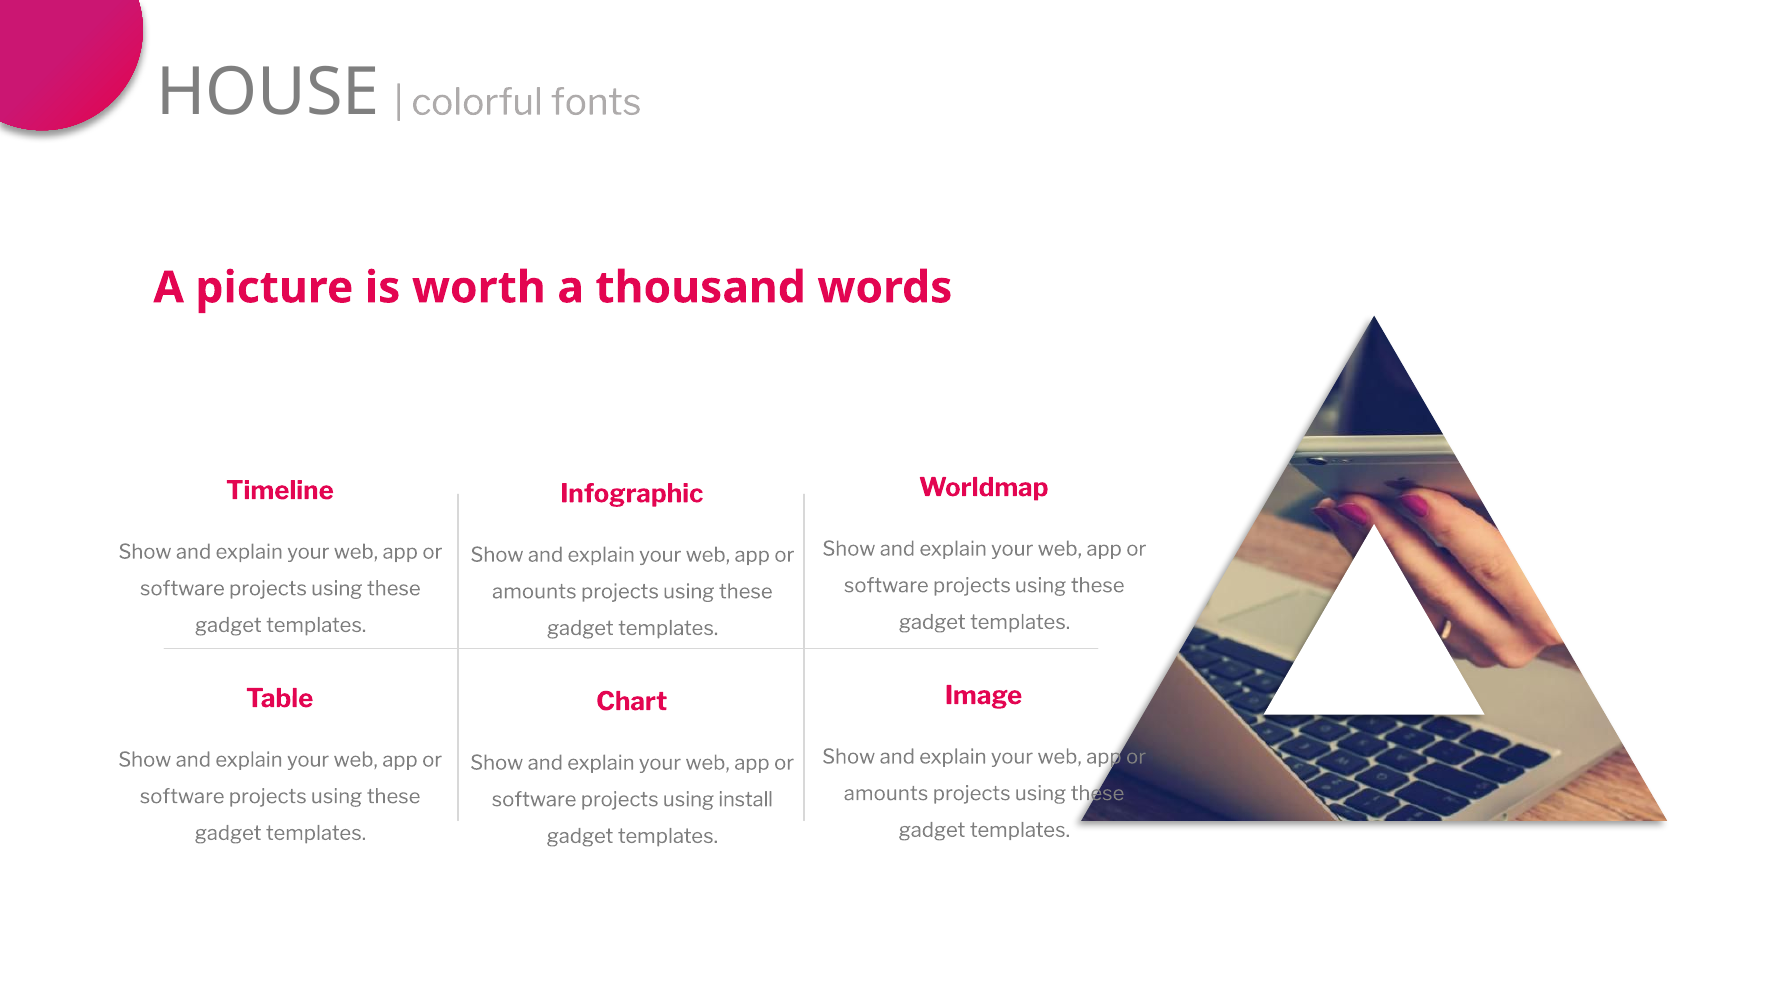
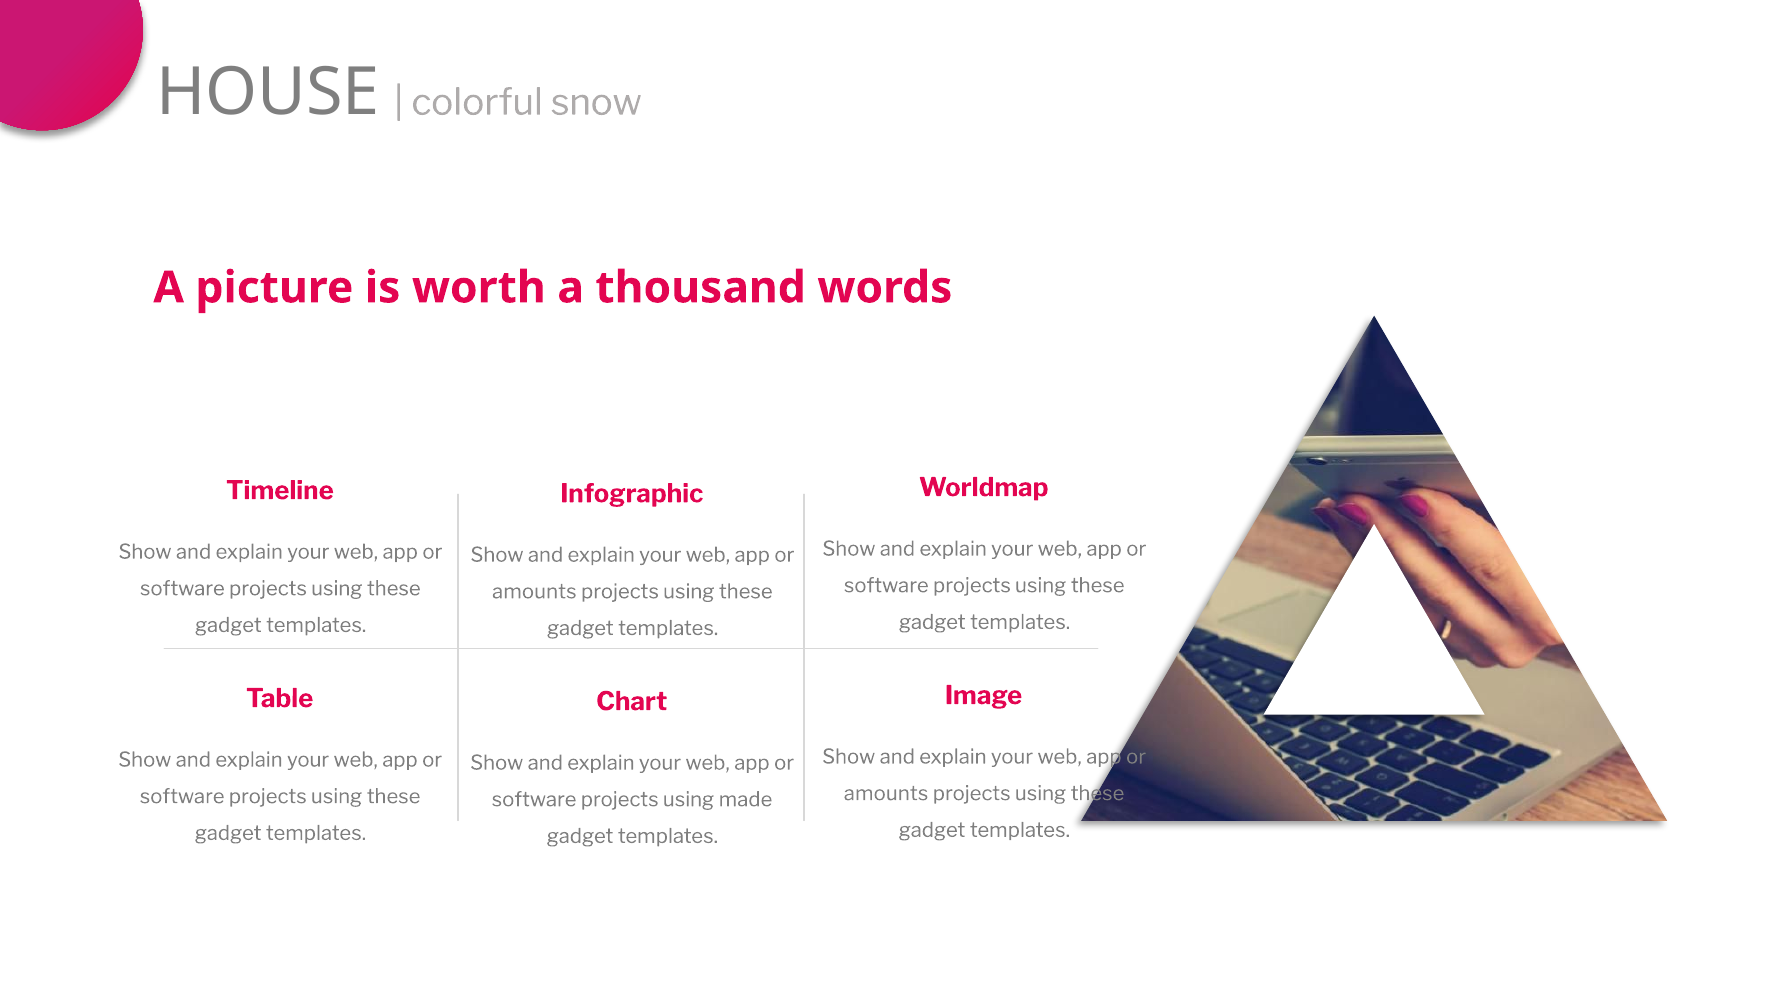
fonts: fonts -> snow
install: install -> made
